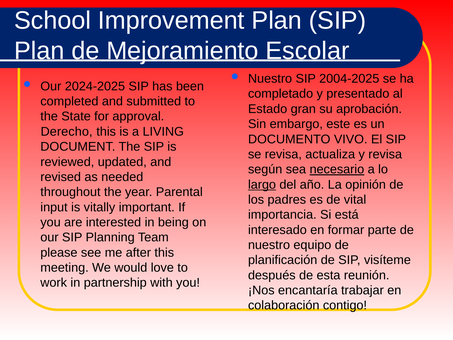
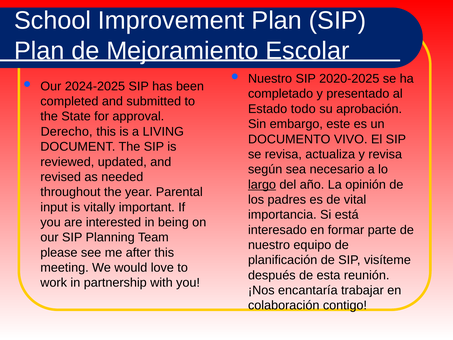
2004-2025: 2004-2025 -> 2020-2025
gran: gran -> todo
necesario underline: present -> none
